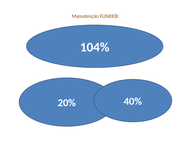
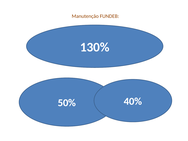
104%: 104% -> 130%
20%: 20% -> 50%
